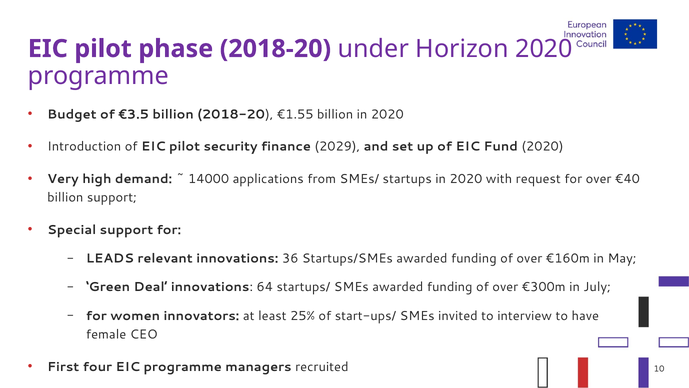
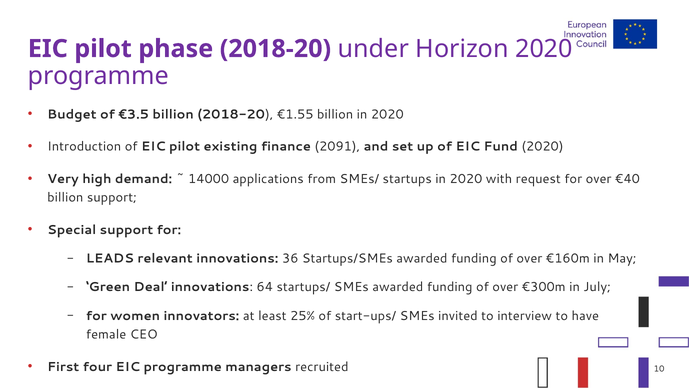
security: security -> existing
2029: 2029 -> 2091
